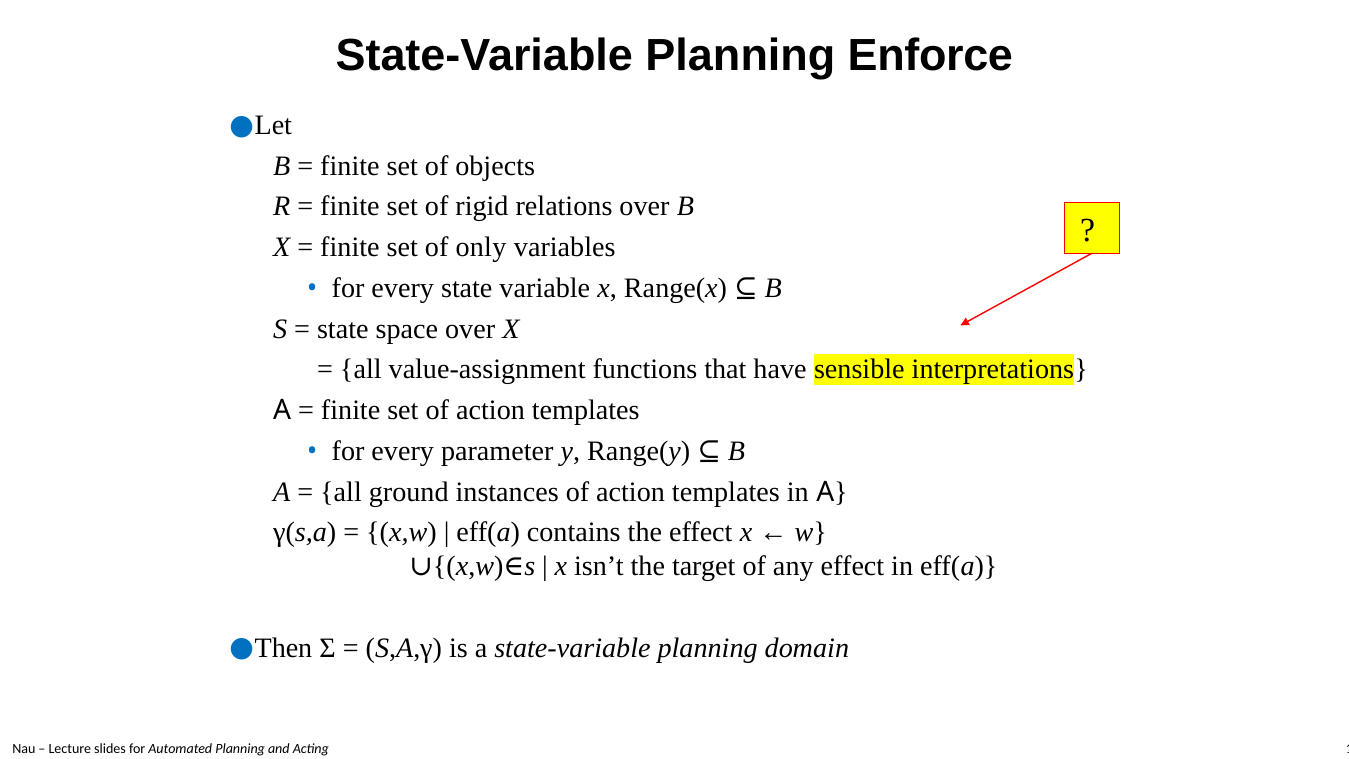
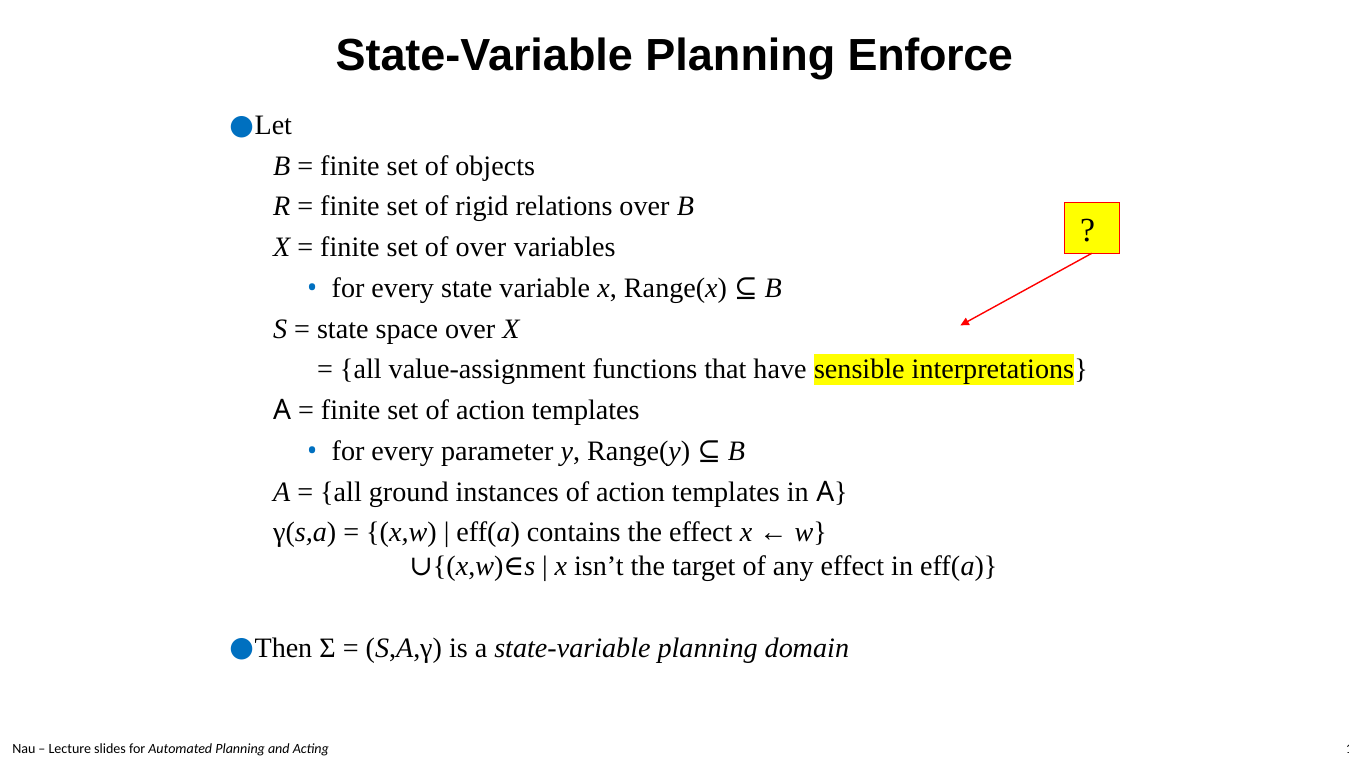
of only: only -> over
